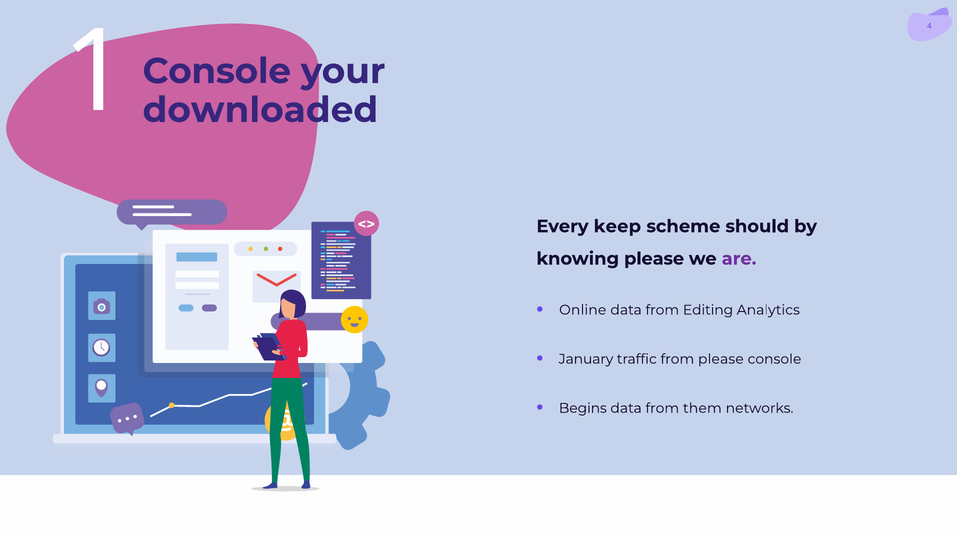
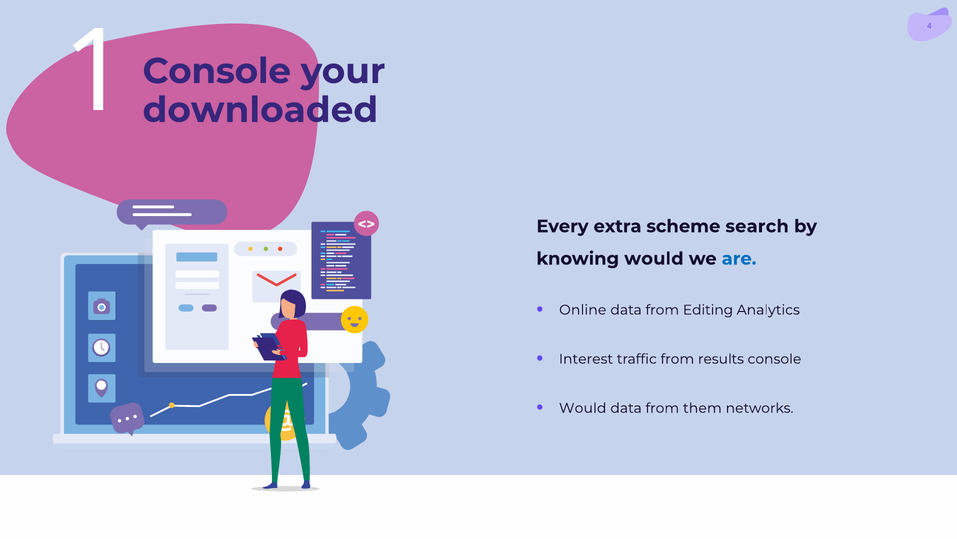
keep: keep -> extra
should: should -> search
knowing please: please -> would
are colour: purple -> blue
January: January -> Interest
from please: please -> results
Begins at (583, 408): Begins -> Would
